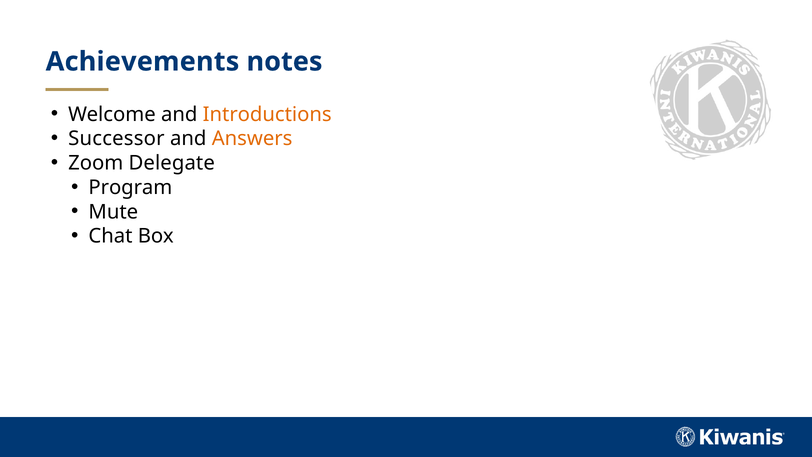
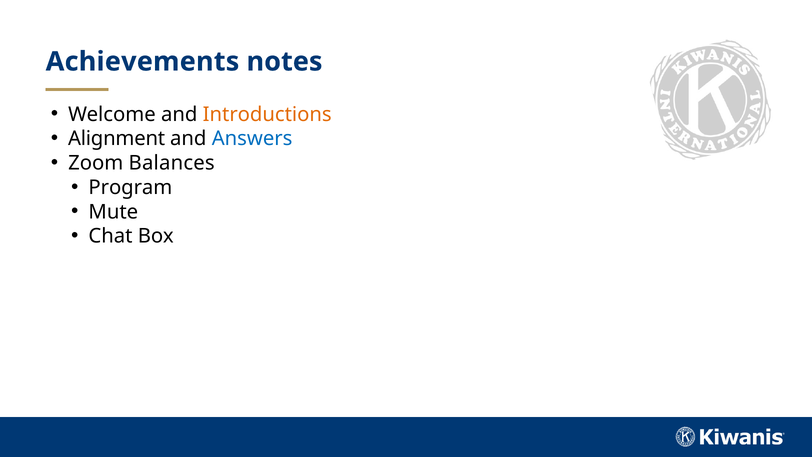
Successor: Successor -> Alignment
Answers colour: orange -> blue
Delegate: Delegate -> Balances
